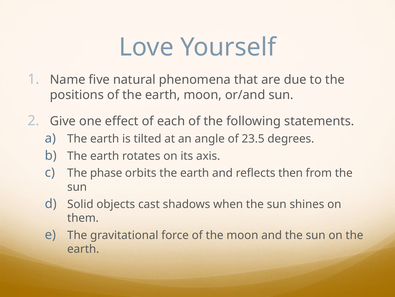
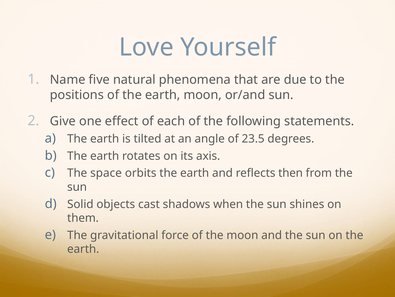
phase: phase -> space
